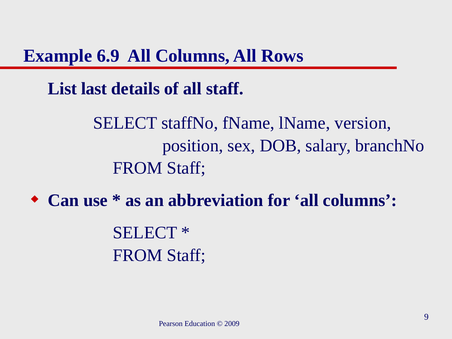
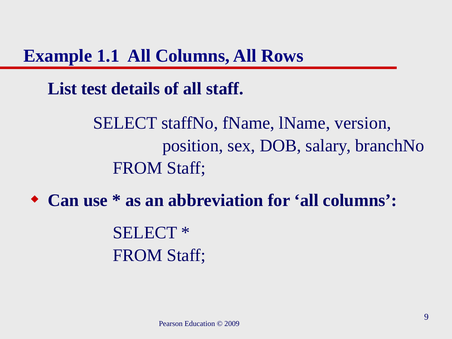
6.9: 6.9 -> 1.1
last: last -> test
